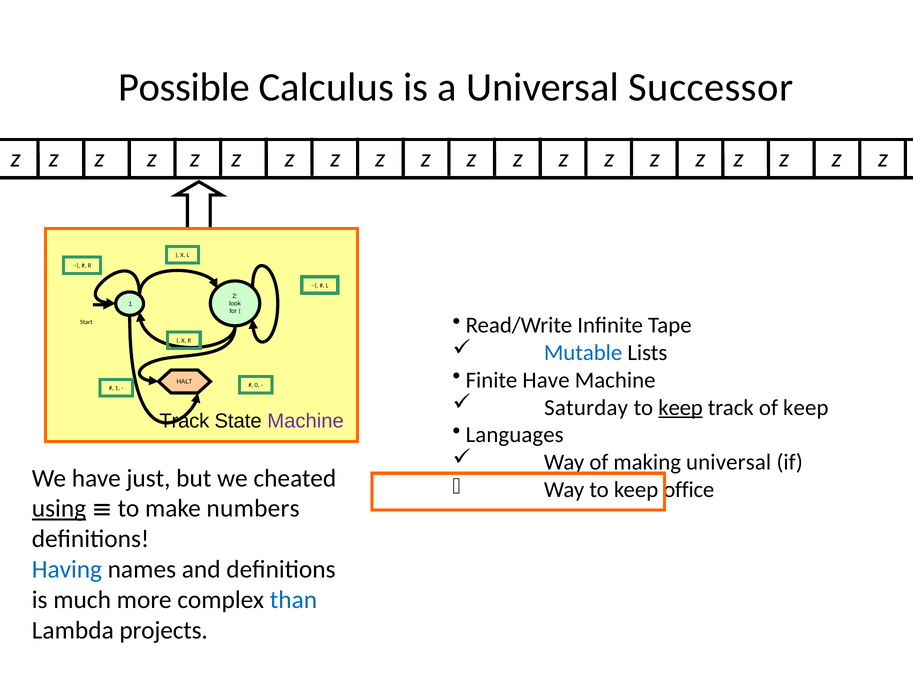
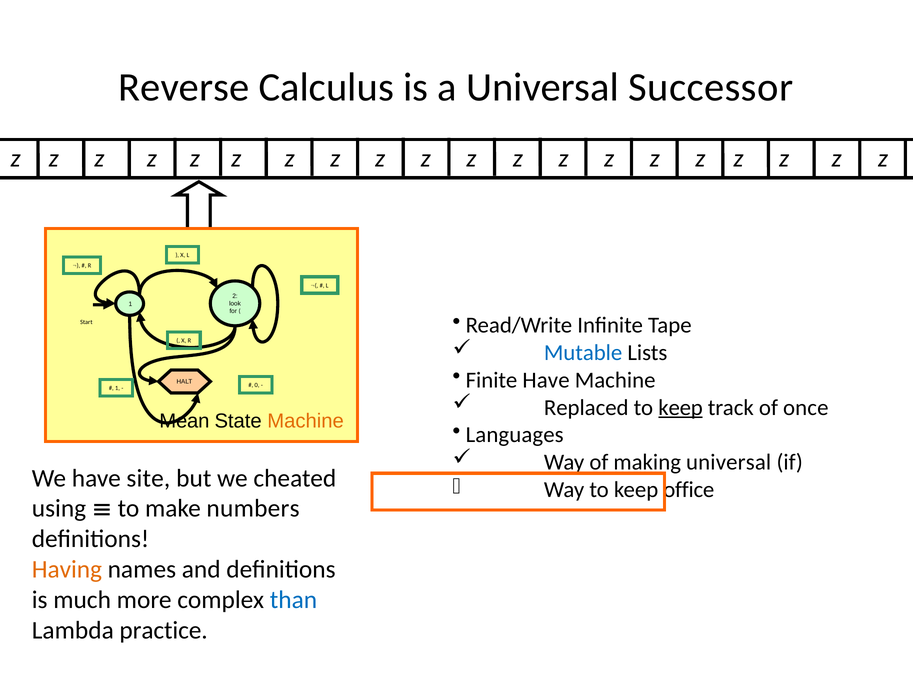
Possible: Possible -> Reverse
Saturday: Saturday -> Replaced
of keep: keep -> once
Track at (184, 421): Track -> Mean
Machine at (306, 421) colour: purple -> orange
just: just -> site
using underline: present -> none
Having colour: blue -> orange
projects: projects -> practice
